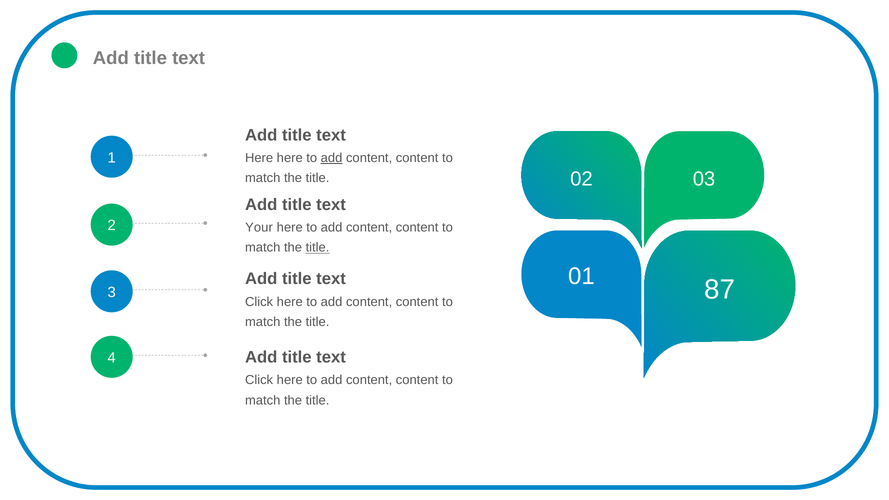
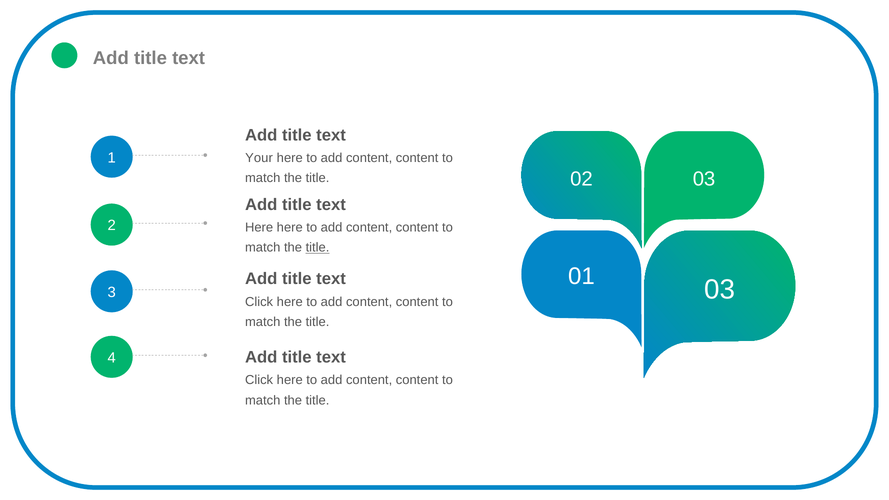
Here at (259, 158): Here -> Your
add at (332, 158) underline: present -> none
Your at (259, 228): Your -> Here
87 at (720, 290): 87 -> 03
